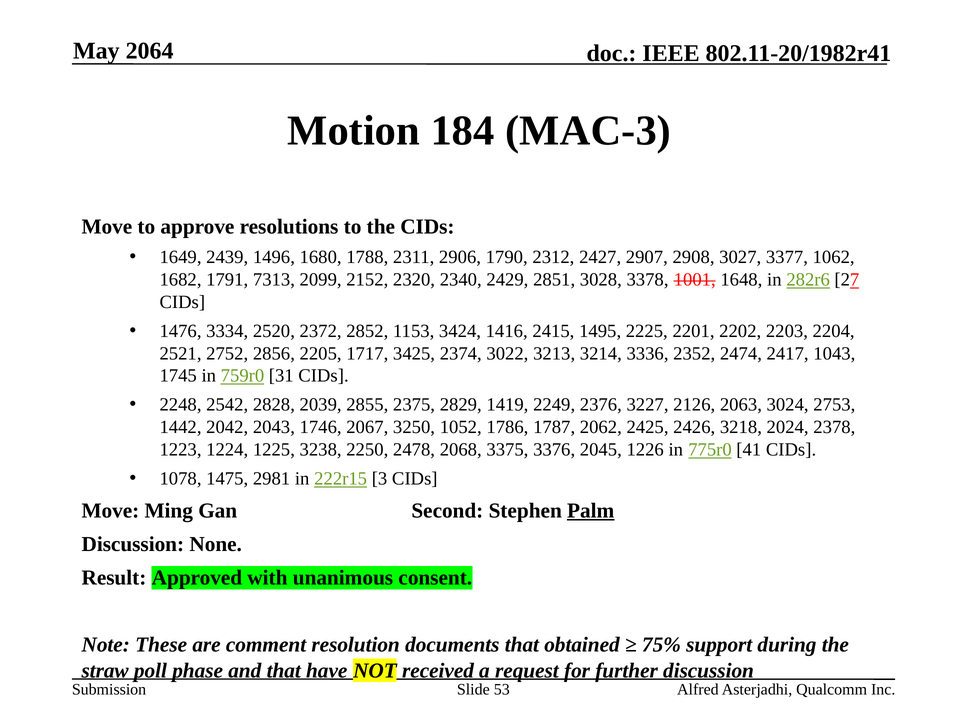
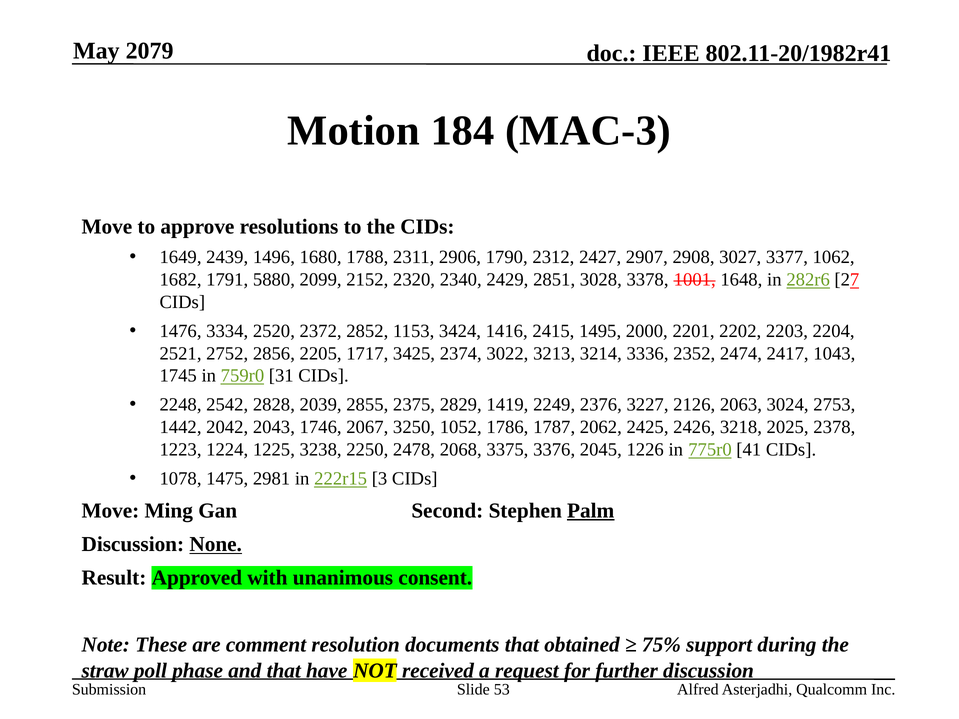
2064: 2064 -> 2079
7313: 7313 -> 5880
2225: 2225 -> 2000
2024: 2024 -> 2025
None underline: none -> present
